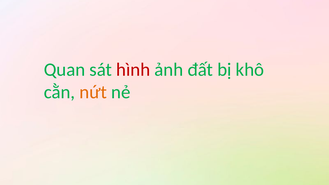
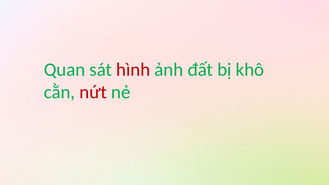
nứt colour: orange -> red
